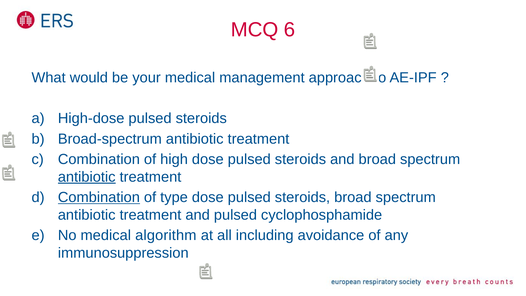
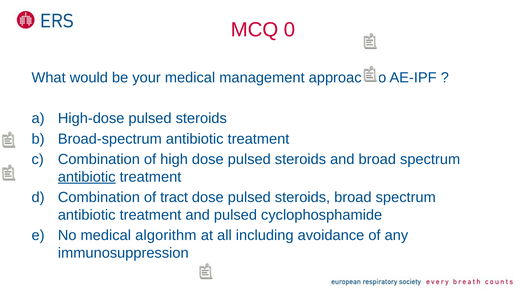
6: 6 -> 0
Combination at (99, 197) underline: present -> none
type: type -> tract
